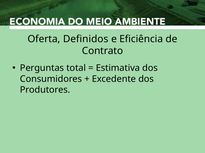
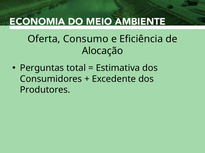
Definidos: Definidos -> Consumo
Contrato: Contrato -> Alocação
